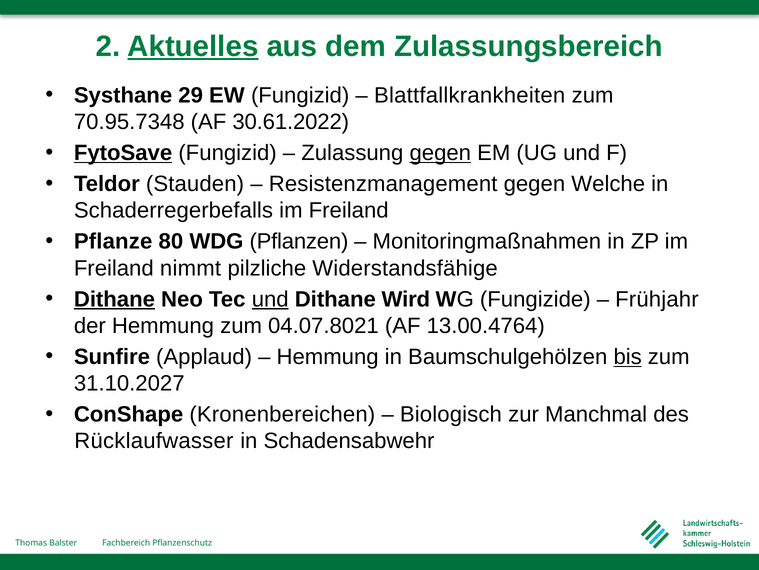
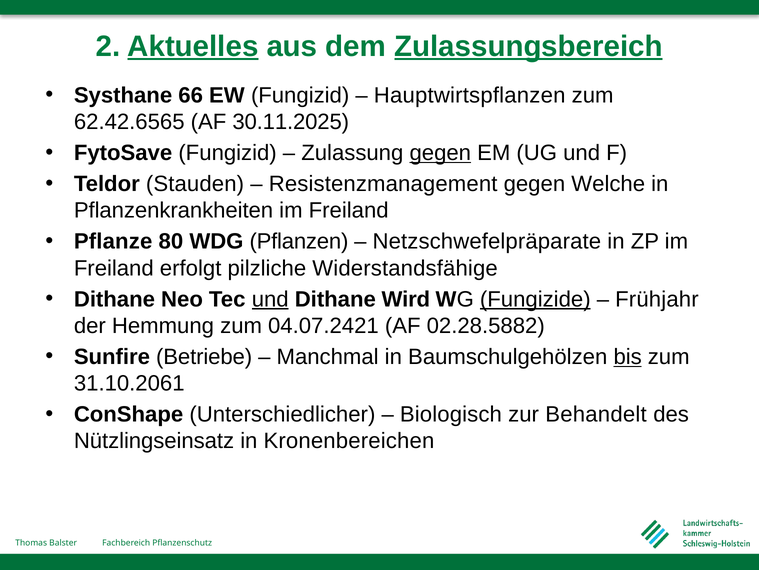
Zulassungsbereich underline: none -> present
29: 29 -> 66
Blattfallkrankheiten: Blattfallkrankheiten -> Hauptwirtspflanzen
70.95.7348: 70.95.7348 -> 62.42.6565
30.61.2022: 30.61.2022 -> 30.11.2025
FytoSave underline: present -> none
Schaderregerbefalls: Schaderregerbefalls -> Pflanzenkrankheiten
Monitoringmaßnahmen: Monitoringmaßnahmen -> Netzschwefelpräparate
nimmt: nimmt -> erfolgt
Dithane at (114, 299) underline: present -> none
Fungizide underline: none -> present
04.07.8021: 04.07.8021 -> 04.07.2421
13.00.4764: 13.00.4764 -> 02.28.5882
Applaud: Applaud -> Betriebe
Hemmung at (328, 356): Hemmung -> Manchmal
31.10.2027: 31.10.2027 -> 31.10.2061
Kronenbereichen: Kronenbereichen -> Unterschiedlicher
Manchmal: Manchmal -> Behandelt
Rücklaufwasser: Rücklaufwasser -> Nützlingseinsatz
Schadensabwehr: Schadensabwehr -> Kronenbereichen
